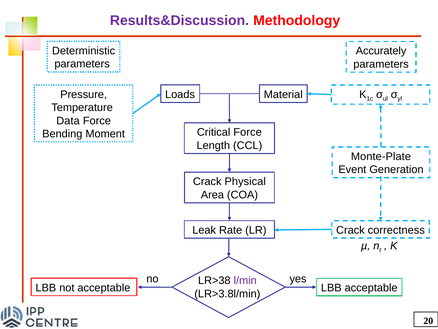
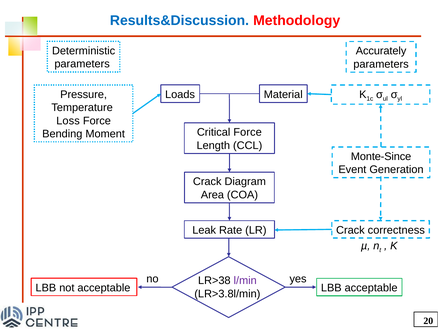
Results&Discussion colour: purple -> blue
Data: Data -> Loss
Monte-Plate: Monte-Plate -> Monte-Since
Physical: Physical -> Diagram
